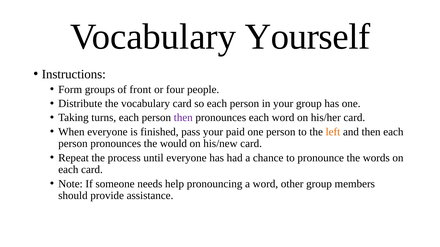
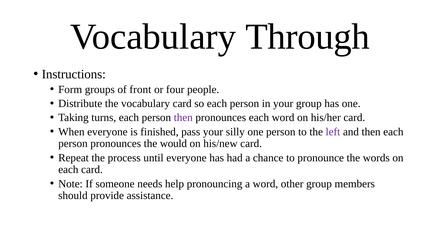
Yourself: Yourself -> Through
paid: paid -> silly
left colour: orange -> purple
